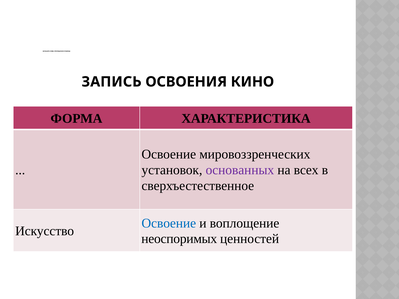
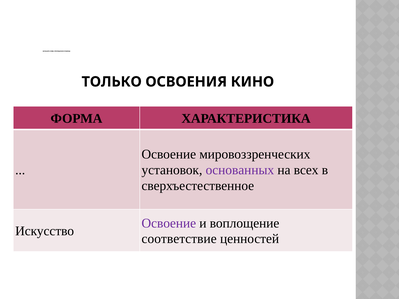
ЗАПИСЬ: ЗАПИСЬ -> ТОЛЬКО
Освоение at (169, 223) colour: blue -> purple
неоспоримых: неоспоримых -> соответствие
